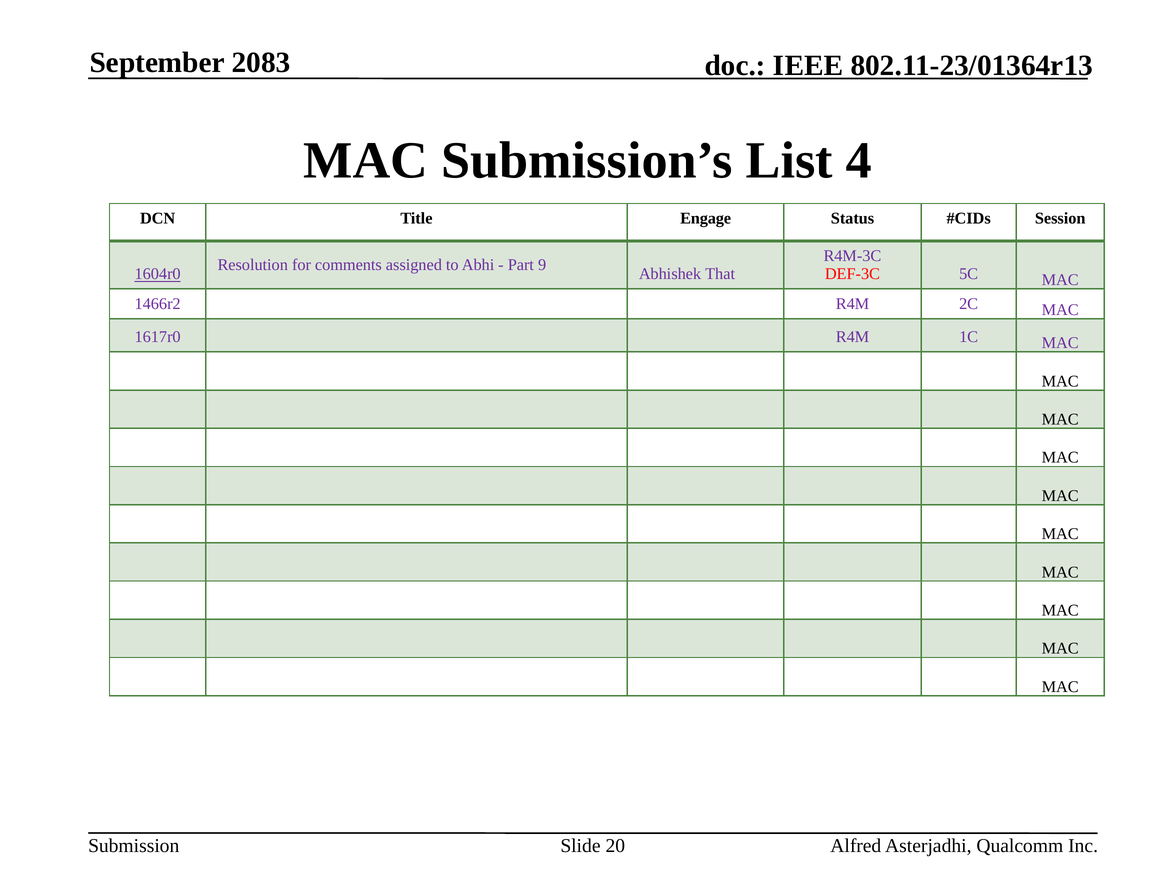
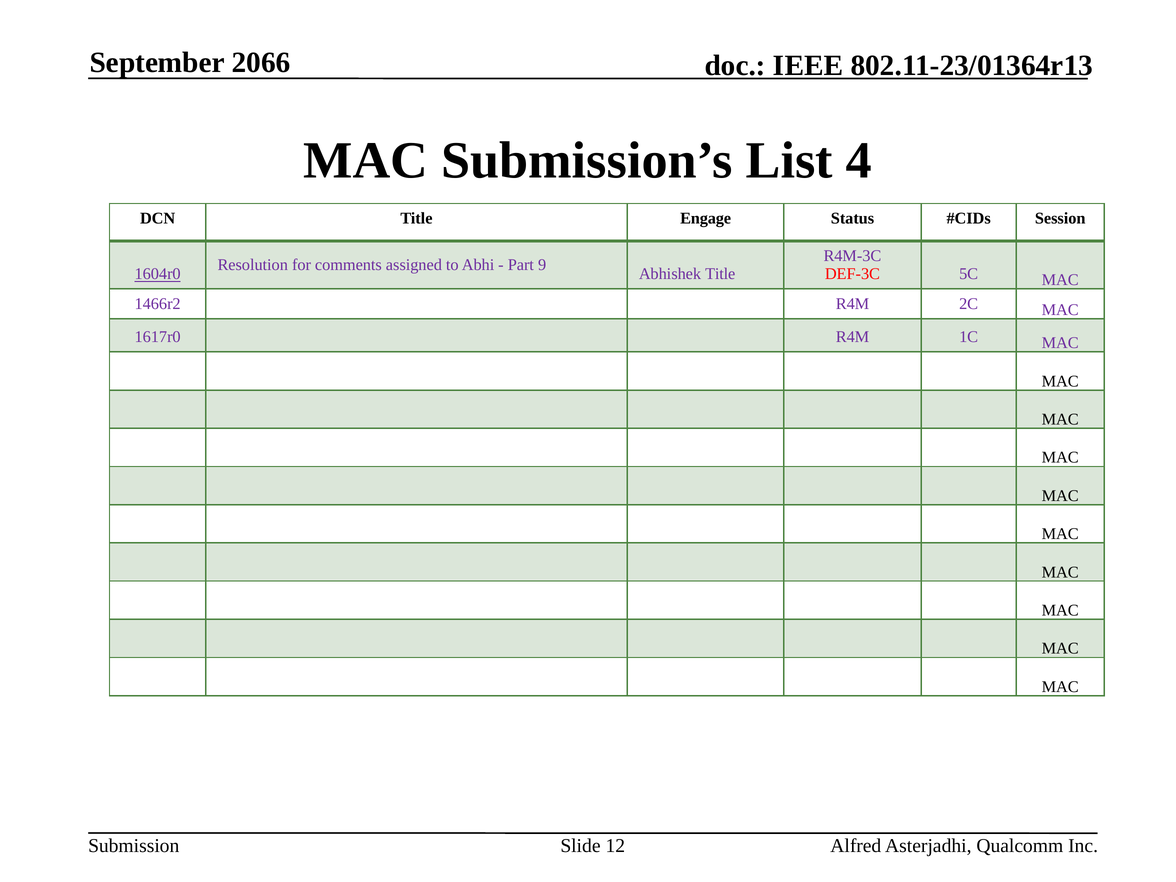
2083: 2083 -> 2066
Abhishek That: That -> Title
20: 20 -> 12
